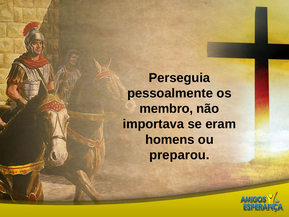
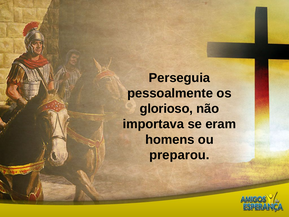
membro: membro -> glorioso
